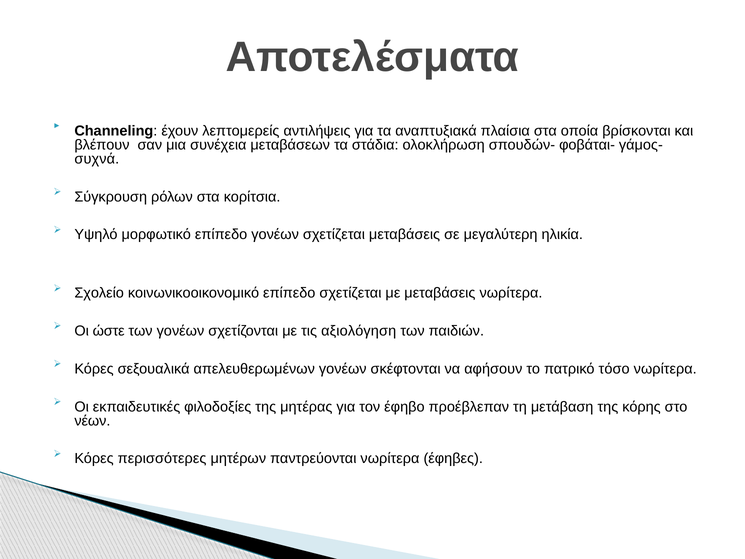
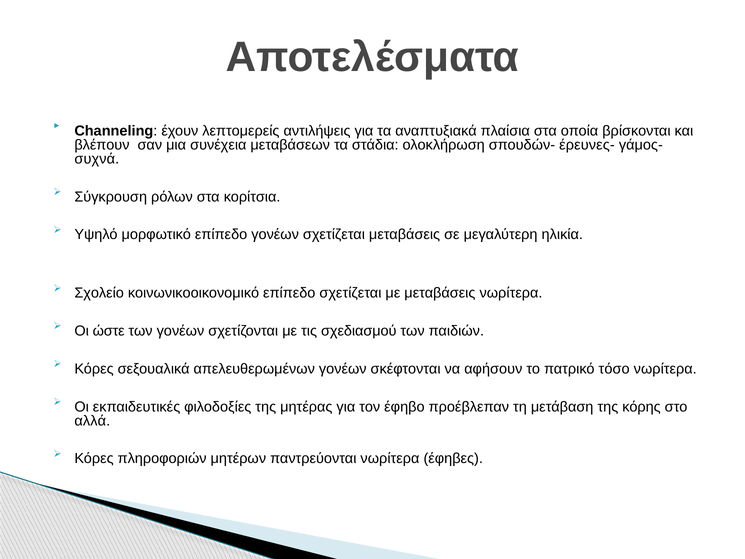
φοβάται-: φοβάται- -> έρευνες-
αξιολόγηση: αξιολόγηση -> σχεδιασμού
νέων: νέων -> αλλά
περισσότερες: περισσότερες -> πληροφοριών
